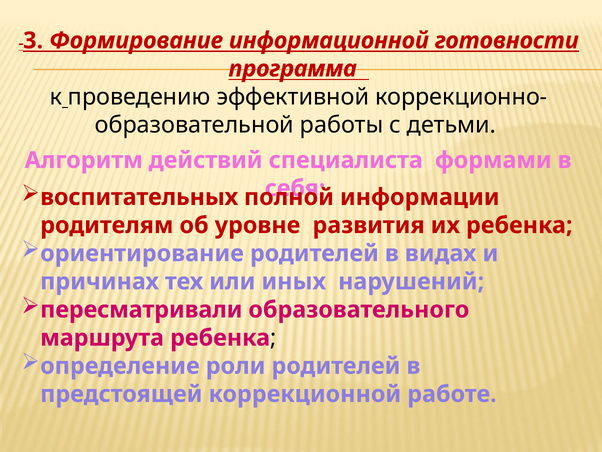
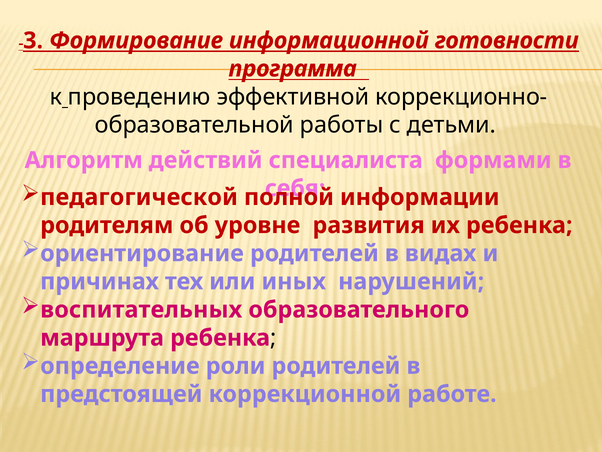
воспитательных: воспитательных -> педагогической
пересматривали: пересматривали -> воспитательных
